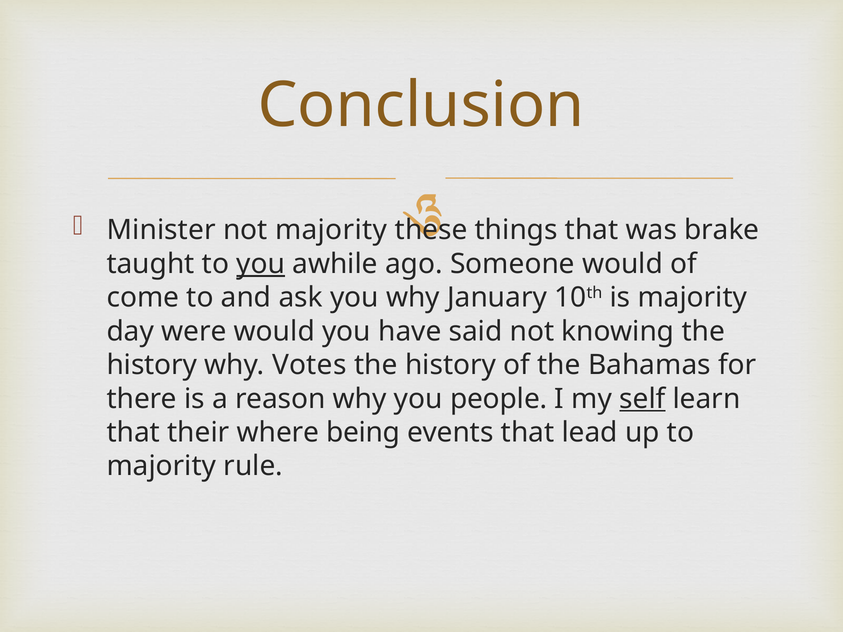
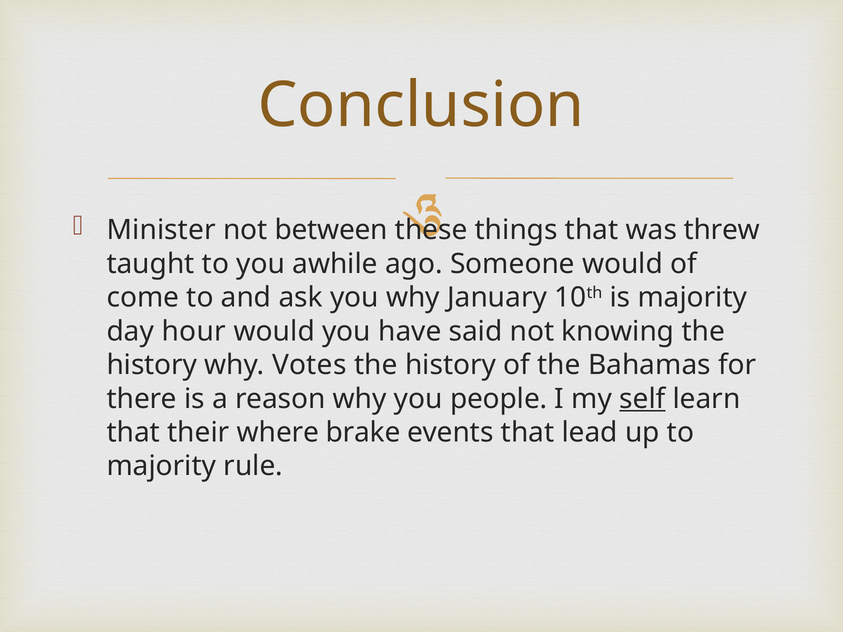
not majority: majority -> between
brake: brake -> threw
you at (261, 264) underline: present -> none
were: were -> hour
being: being -> brake
